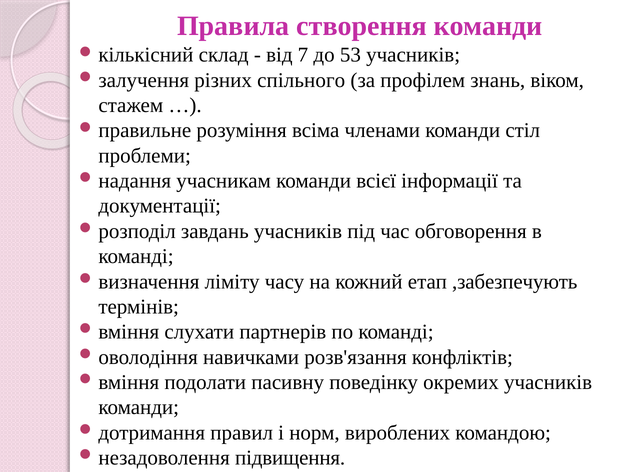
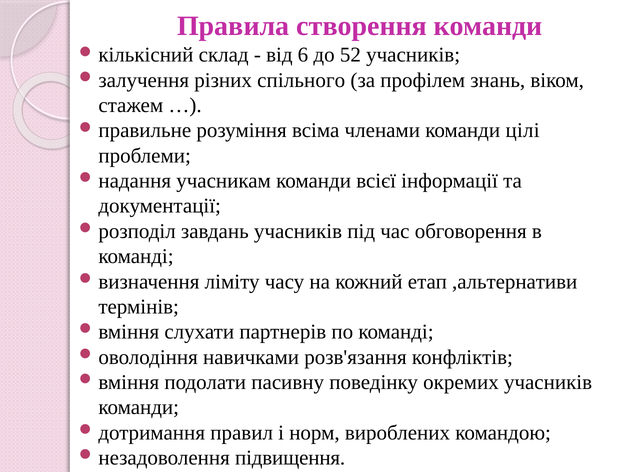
7: 7 -> 6
53: 53 -> 52
стіл: стіл -> цілі
,забезпечують: ,забезпечують -> ,альтернативи
